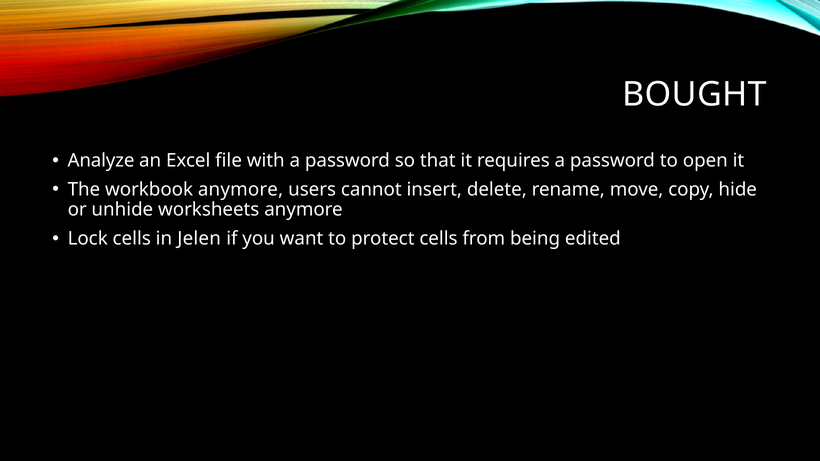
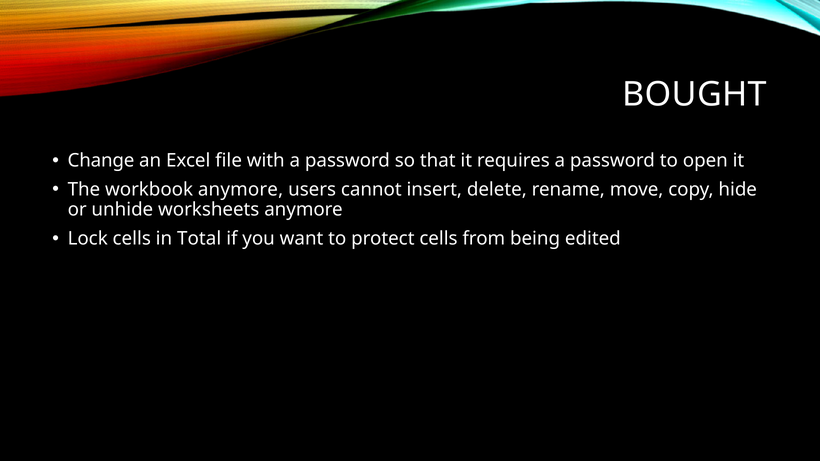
Analyze: Analyze -> Change
Jelen: Jelen -> Total
